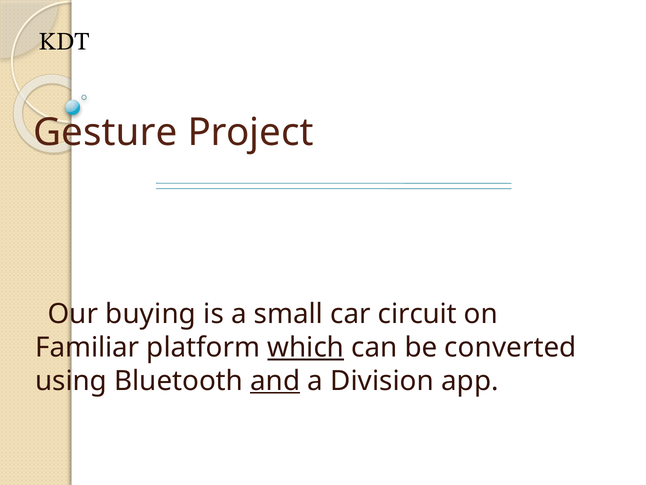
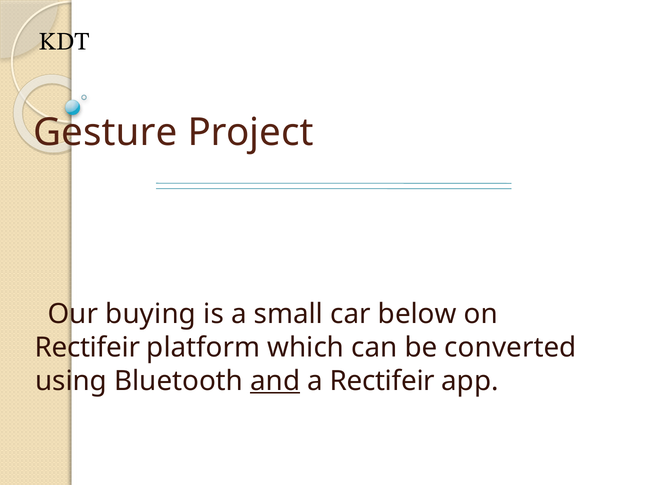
circuit: circuit -> below
Familiar at (87, 347): Familiar -> Rectifeir
which underline: present -> none
a Division: Division -> Rectifeir
